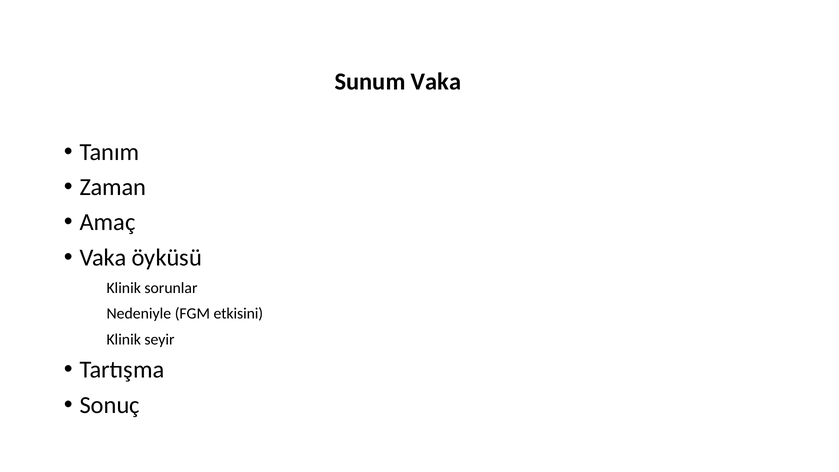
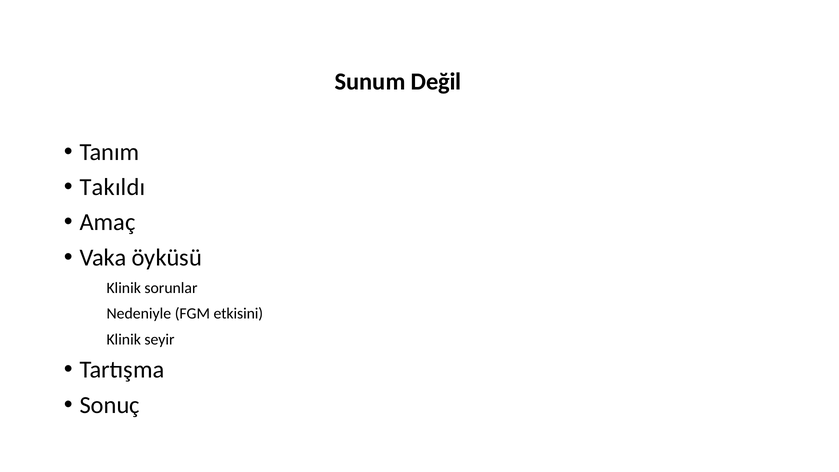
Sunum Vaka: Vaka -> Değil
Zaman: Zaman -> Takıldı
